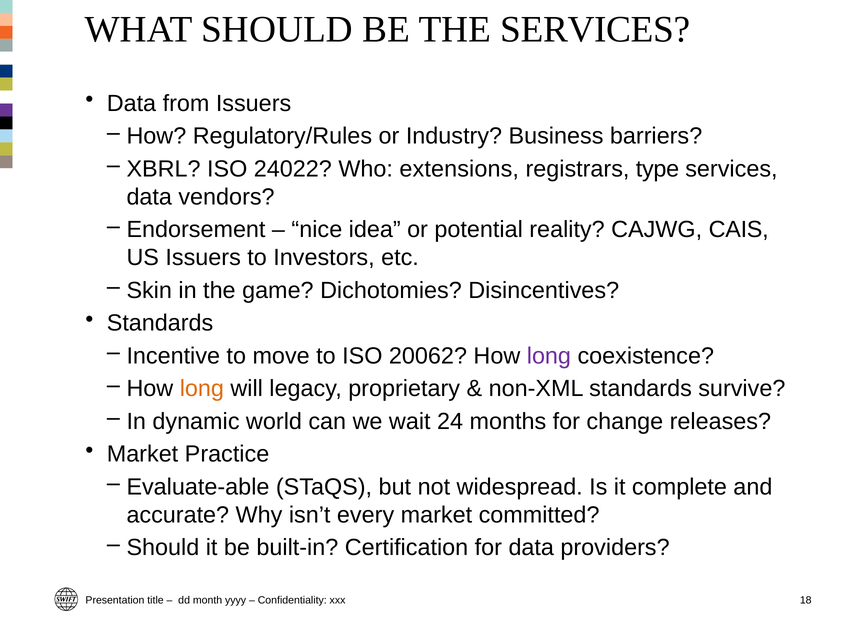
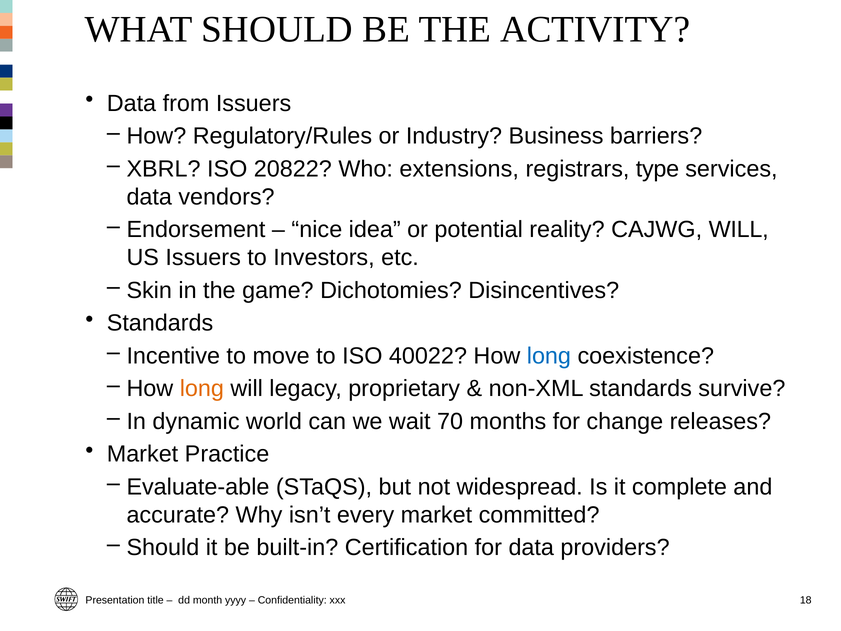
THE SERVICES: SERVICES -> ACTIVITY
24022: 24022 -> 20822
CAJWG CAIS: CAIS -> WILL
20062: 20062 -> 40022
long at (549, 356) colour: purple -> blue
24: 24 -> 70
